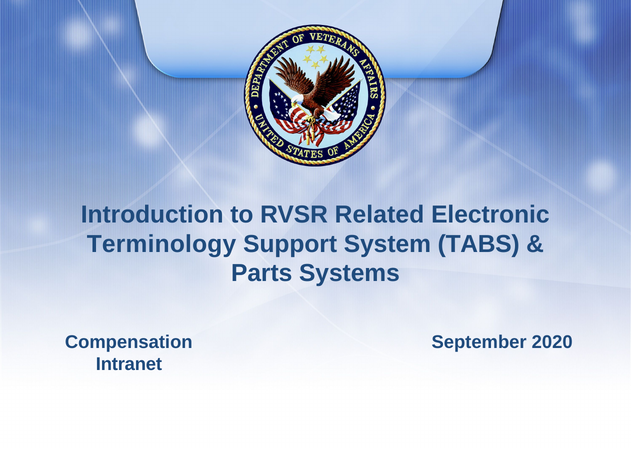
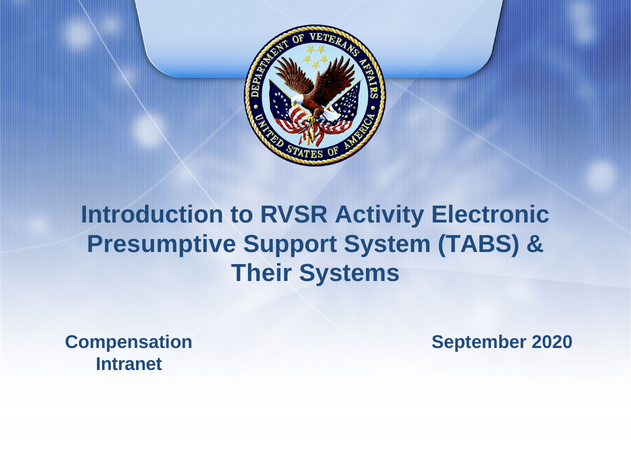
Related: Related -> Activity
Terminology: Terminology -> Presumptive
Parts: Parts -> Their
